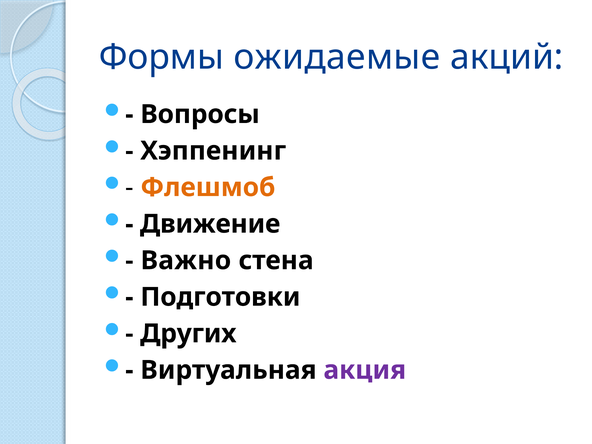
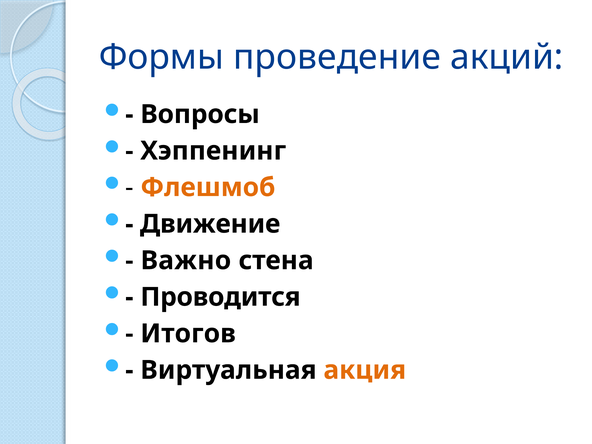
ожидаемые: ожидаемые -> проведение
Подготовки: Подготовки -> Проводится
Других: Других -> Итогов
акция colour: purple -> orange
